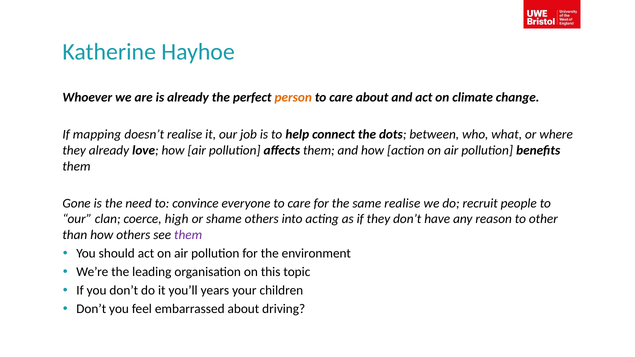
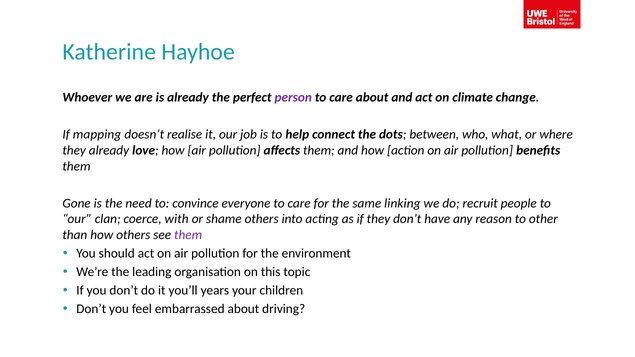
person colour: orange -> purple
same realise: realise -> linking
high: high -> with
